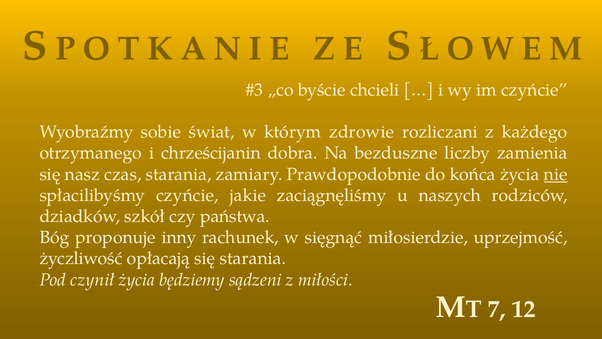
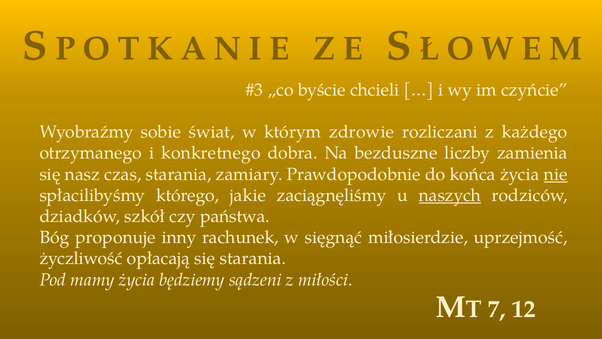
chrześcijanin: chrześcijanin -> konkretnego
spłacilibyśmy czyńcie: czyńcie -> którego
naszych underline: none -> present
czynił: czynił -> mamy
